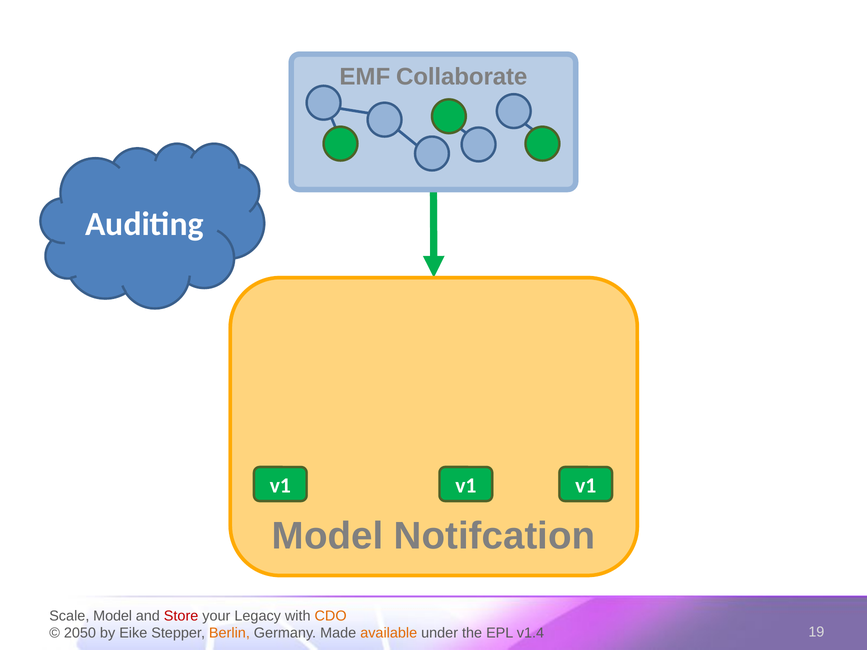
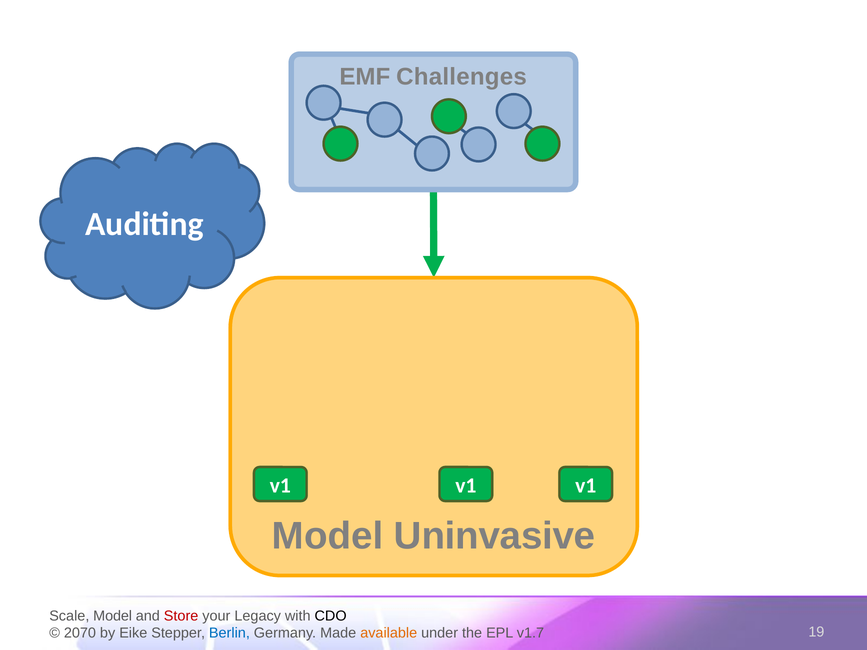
Collaborate: Collaborate -> Challenges
Notifcation: Notifcation -> Uninvasive
CDO colour: orange -> black
2050: 2050 -> 2070
Berlin colour: orange -> blue
v1.4: v1.4 -> v1.7
